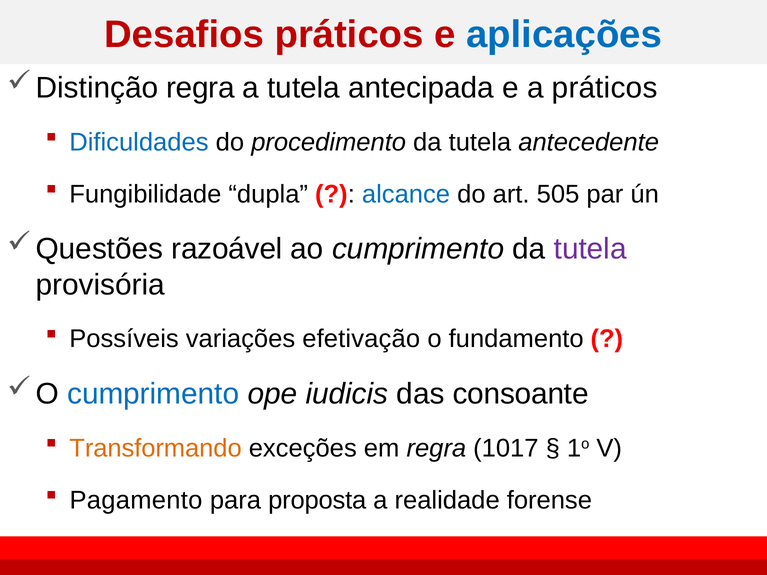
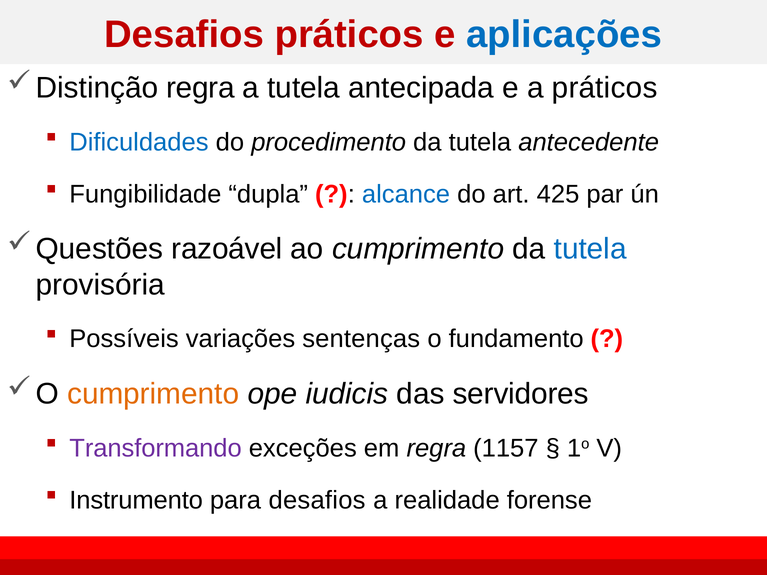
505: 505 -> 425
tutela at (590, 249) colour: purple -> blue
efetivação: efetivação -> sentenças
cumprimento at (153, 394) colour: blue -> orange
consoante: consoante -> servidores
Transformando colour: orange -> purple
1017: 1017 -> 1157
Pagamento: Pagamento -> Instrumento
para proposta: proposta -> desafios
